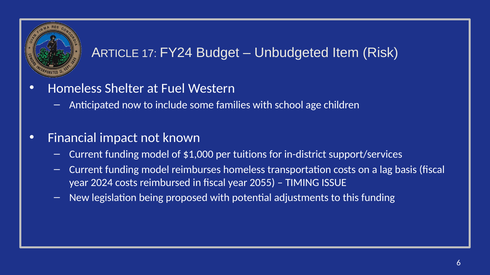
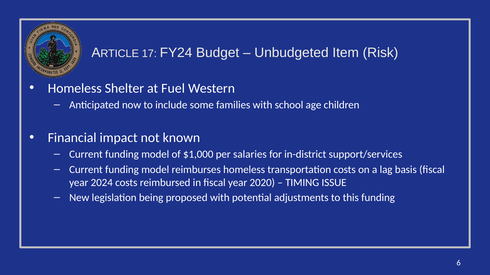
tuitions: tuitions -> salaries
2055: 2055 -> 2020
